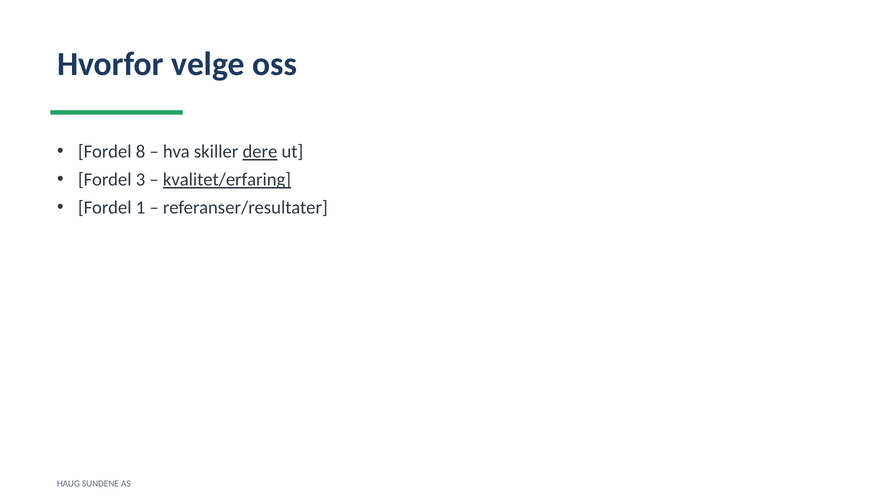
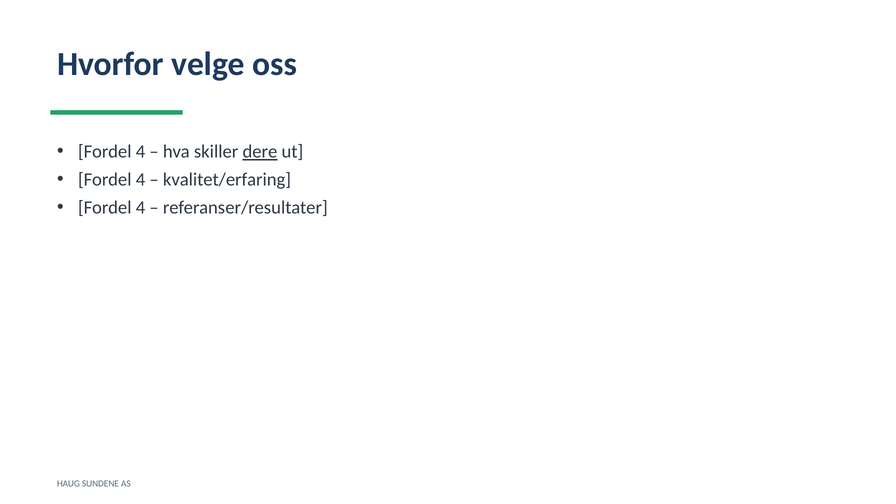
8 at (141, 152): 8 -> 4
3 at (141, 180): 3 -> 4
kvalitet/erfaring underline: present -> none
1 at (141, 208): 1 -> 4
